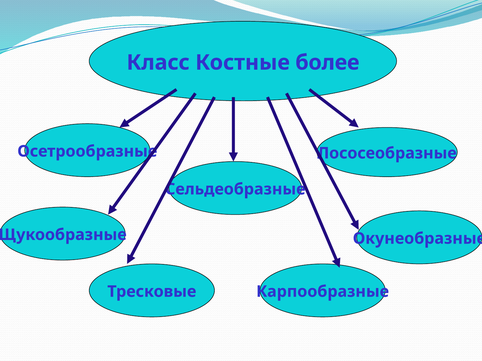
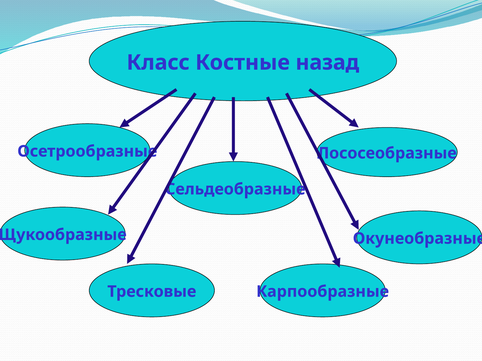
более: более -> назад
